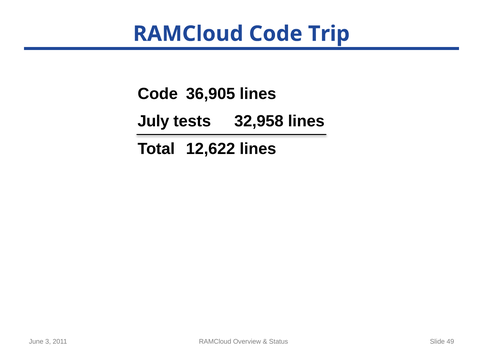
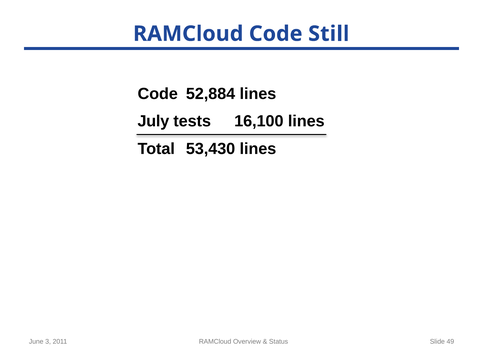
Trip: Trip -> Still
36,905: 36,905 -> 52,884
32,958: 32,958 -> 16,100
12,622: 12,622 -> 53,430
